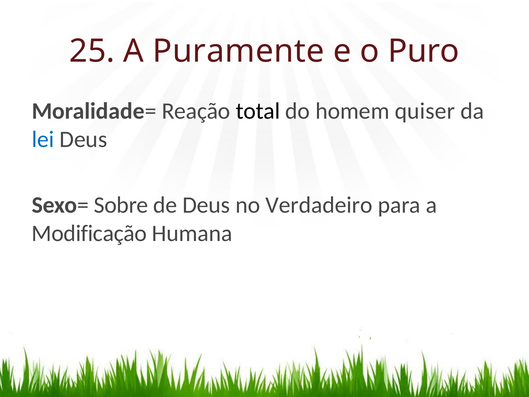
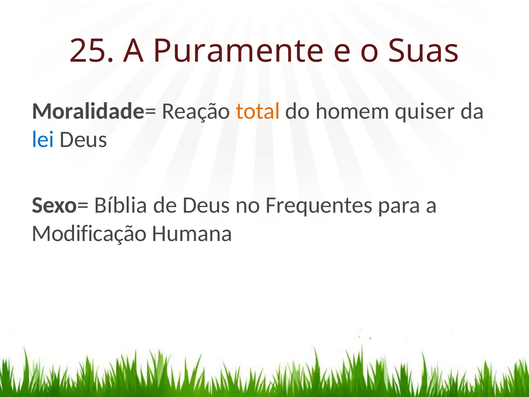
Puro: Puro -> Suas
total colour: black -> orange
Sobre: Sobre -> Bíblia
Verdadeiro: Verdadeiro -> Frequentes
